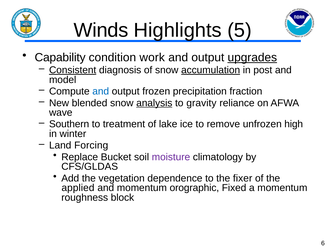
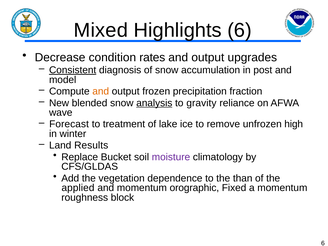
Winds: Winds -> Mixed
Highlights 5: 5 -> 6
Capability: Capability -> Decrease
work: work -> rates
upgrades underline: present -> none
accumulation underline: present -> none
and at (101, 91) colour: blue -> orange
Southern: Southern -> Forecast
Forcing: Forcing -> Results
fixer: fixer -> than
